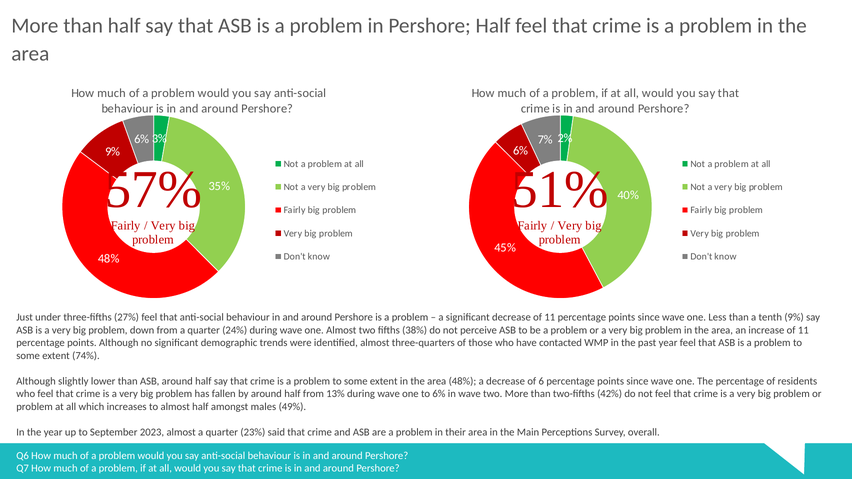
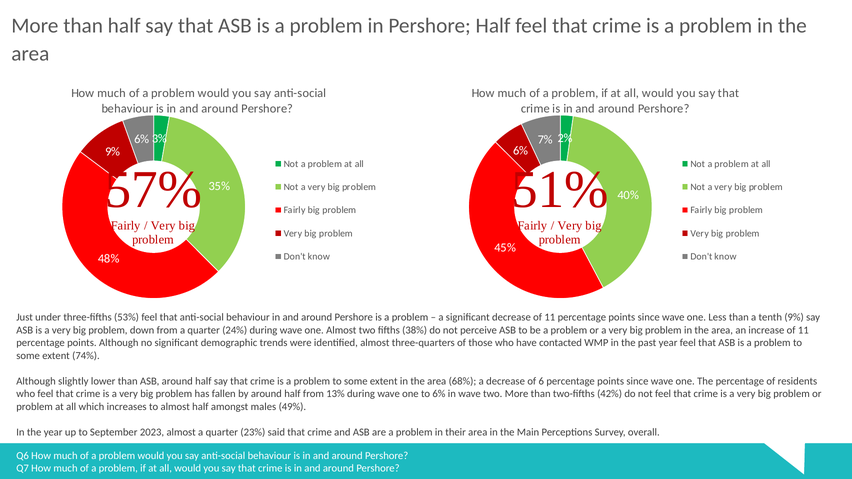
27%: 27% -> 53%
area 48%: 48% -> 68%
